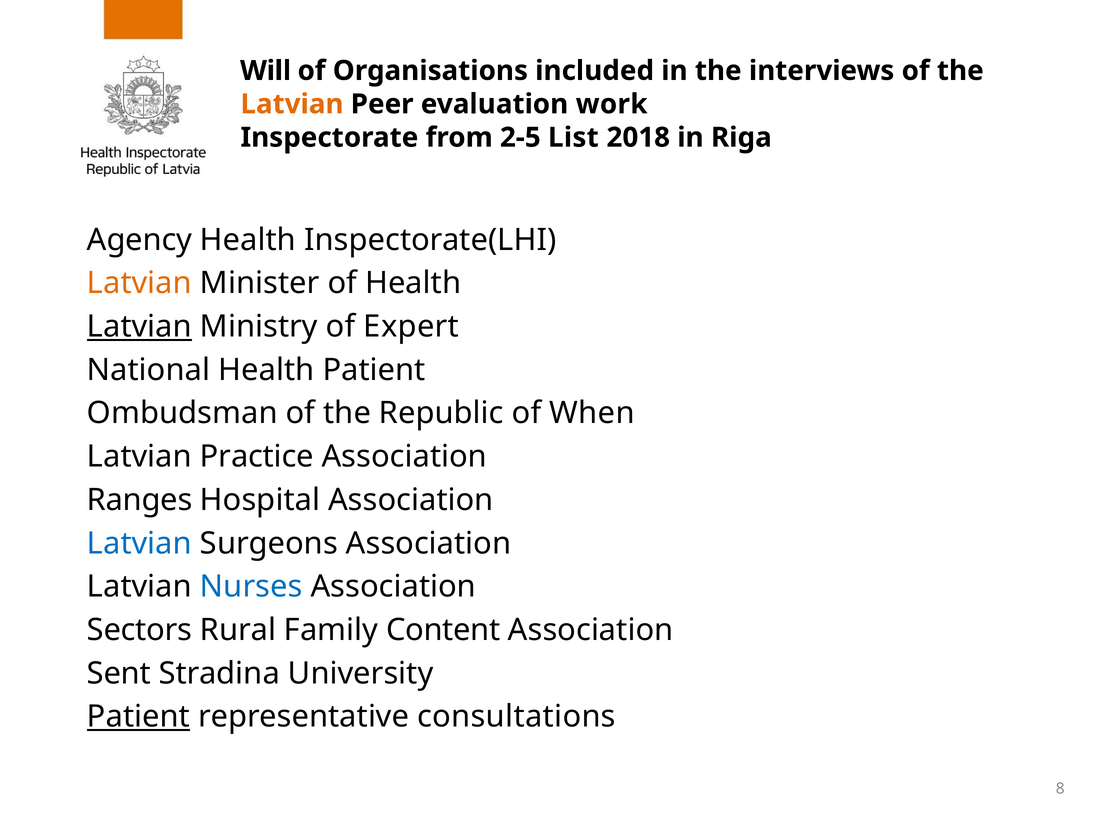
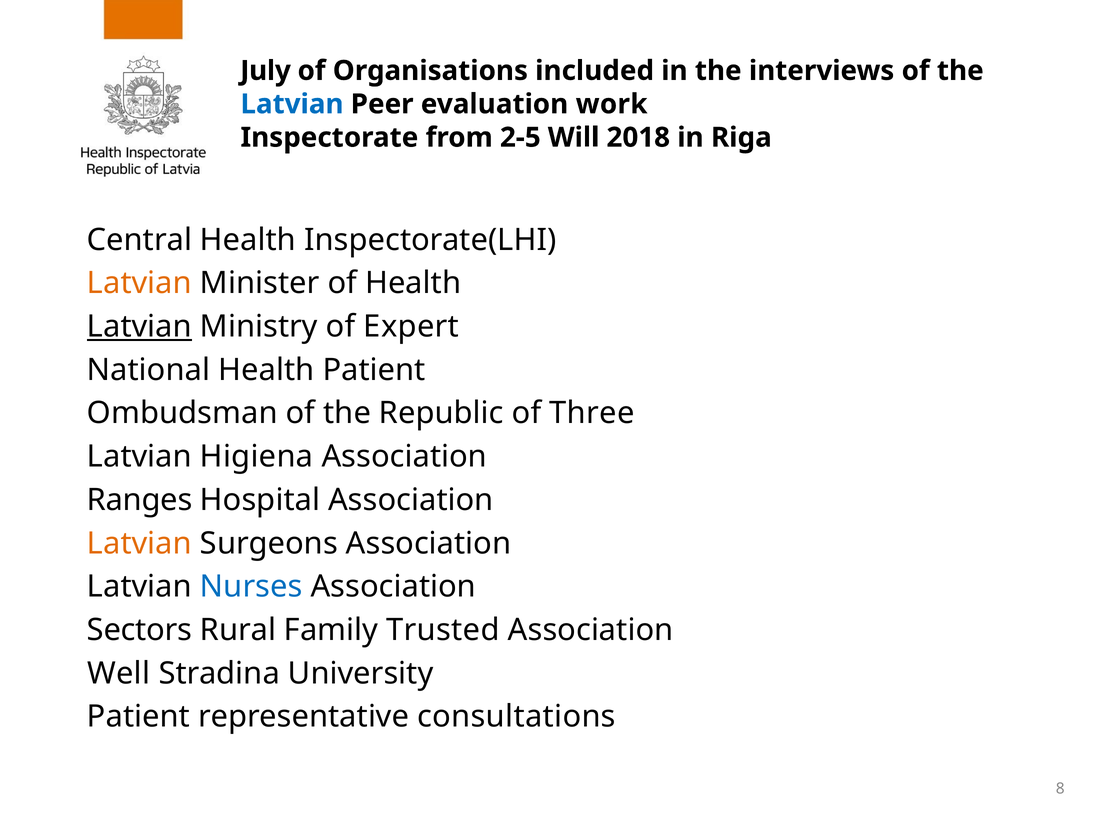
Will: Will -> July
Latvian at (292, 104) colour: orange -> blue
List: List -> Will
Agency: Agency -> Central
When: When -> Three
Practice: Practice -> Higiena
Latvian at (139, 543) colour: blue -> orange
Content: Content -> Trusted
Sent: Sent -> Well
Patient at (138, 716) underline: present -> none
